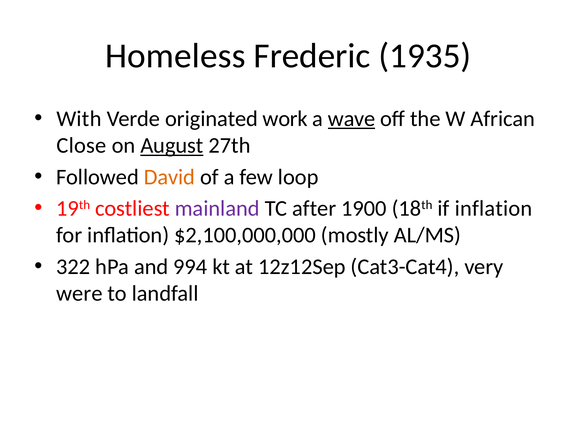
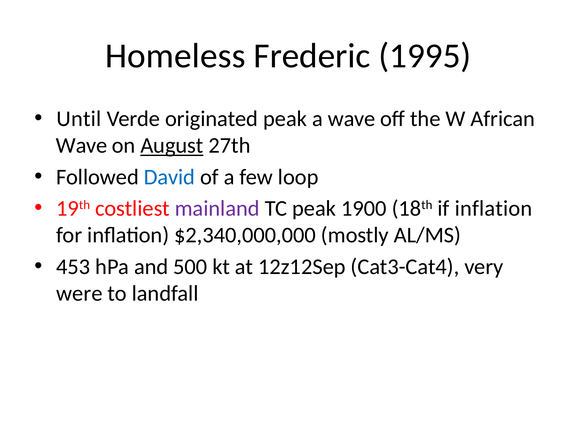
1935: 1935 -> 1995
With: With -> Until
originated work: work -> peak
wave at (352, 119) underline: present -> none
Close at (81, 146): Close -> Wave
David colour: orange -> blue
TC after: after -> peak
$2,100,000,000: $2,100,000,000 -> $2,340,000,000
322: 322 -> 453
994: 994 -> 500
